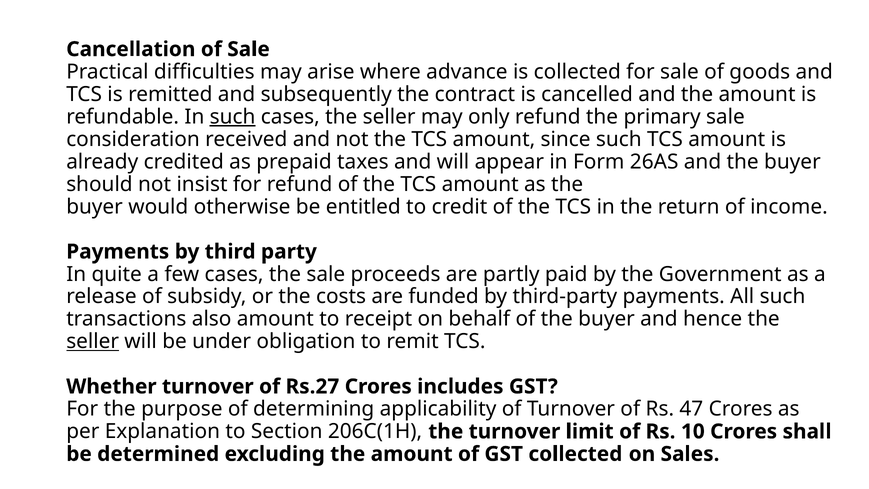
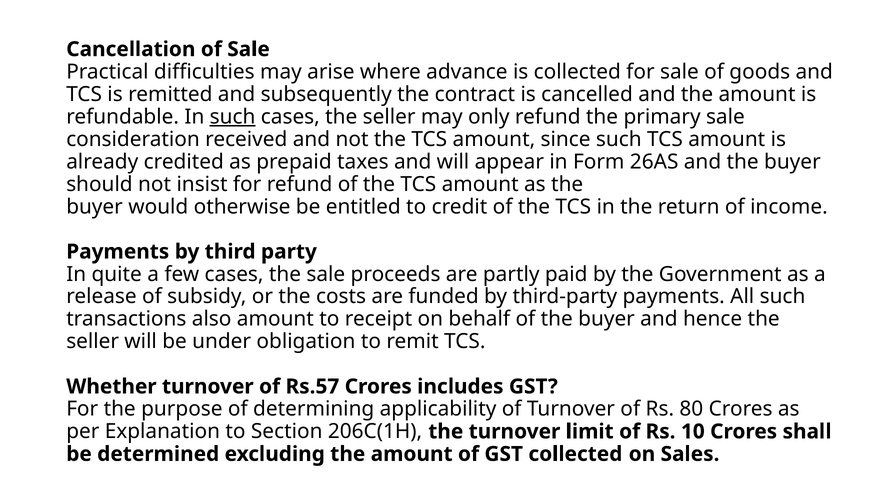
seller at (93, 341) underline: present -> none
Rs.27: Rs.27 -> Rs.57
47: 47 -> 80
